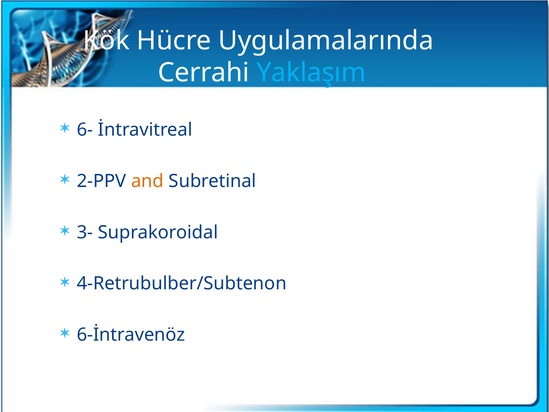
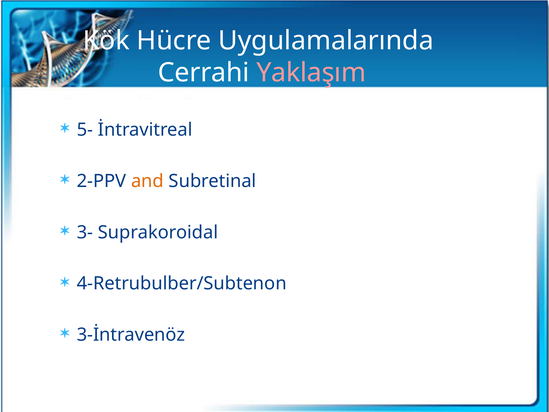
Yaklaşım colour: light blue -> pink
6-: 6- -> 5-
6-İntravenöz: 6-İntravenöz -> 3-İntravenöz
